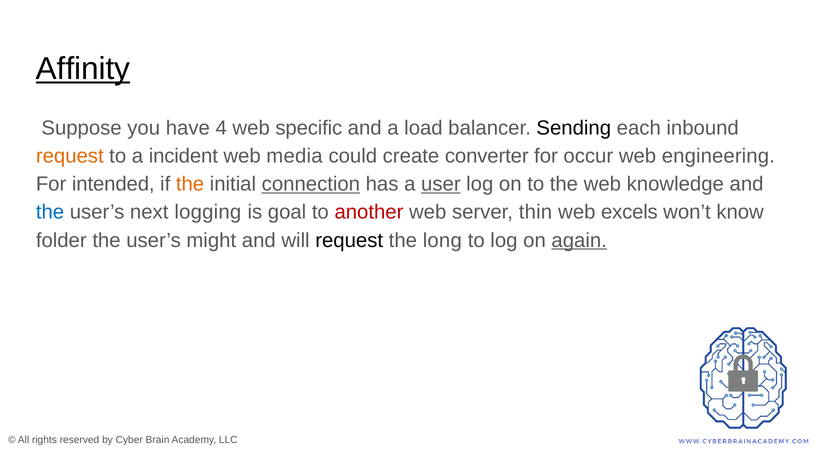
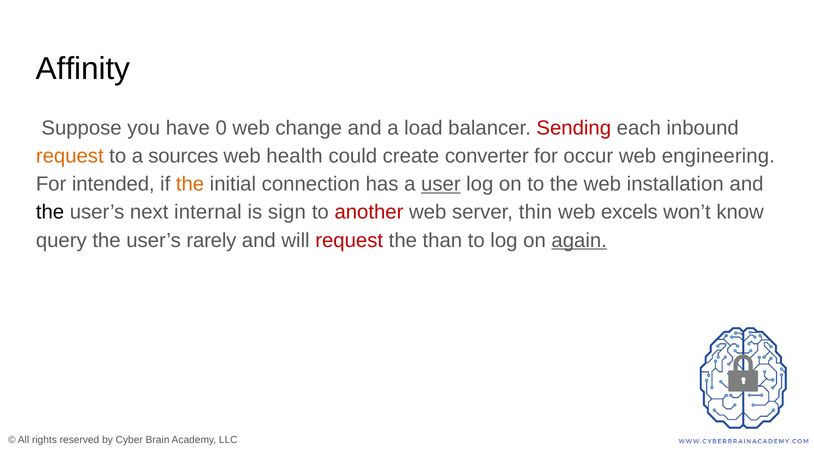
Affinity underline: present -> none
4: 4 -> 0
specific: specific -> change
Sending colour: black -> red
incident: incident -> sources
media: media -> health
connection underline: present -> none
knowledge: knowledge -> installation
the at (50, 212) colour: blue -> black
logging: logging -> internal
goal: goal -> sign
folder: folder -> query
might: might -> rarely
request at (349, 240) colour: black -> red
long: long -> than
